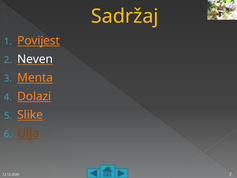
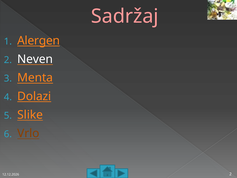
Sadržaj colour: yellow -> pink
Povijest: Povijest -> Alergen
Ulja: Ulja -> Vrlo
